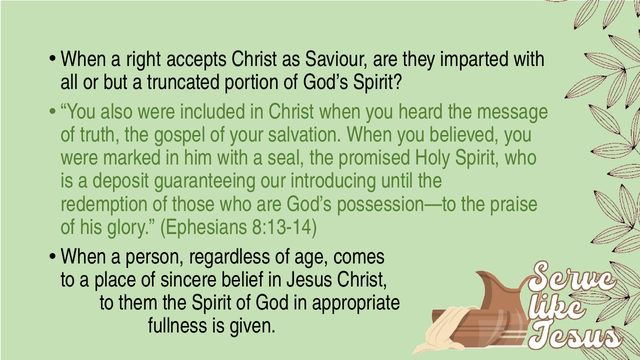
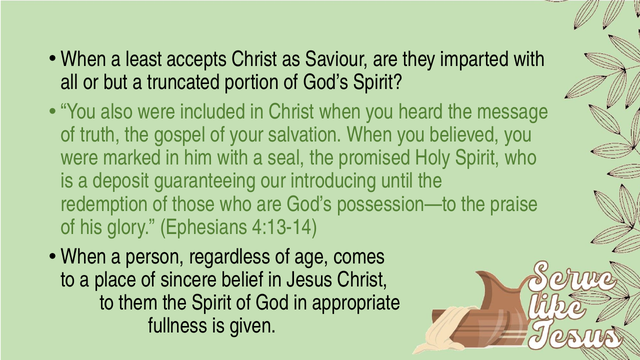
right: right -> least
8:13-14: 8:13-14 -> 4:13-14
